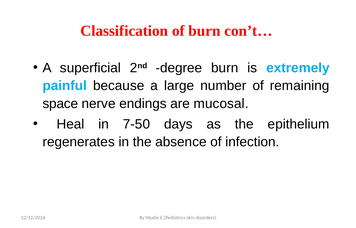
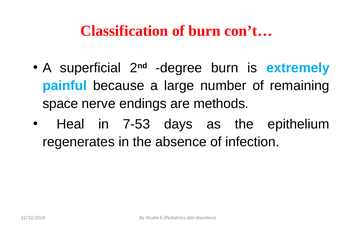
mucosal: mucosal -> methods
7-50: 7-50 -> 7-53
